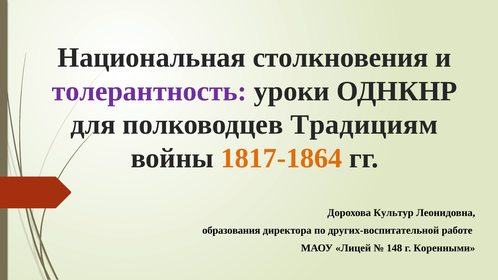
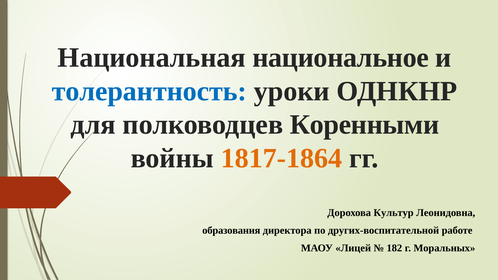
столкновения: столкновения -> национальное
толерантность colour: purple -> blue
Традициям: Традициям -> Коренными
148: 148 -> 182
Коренными: Коренными -> Моральных
